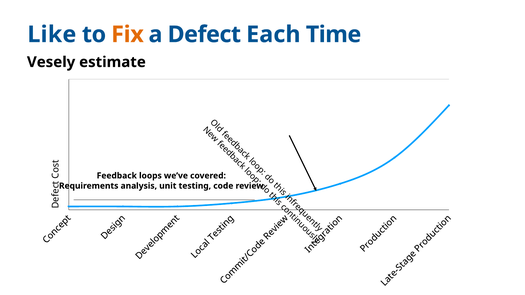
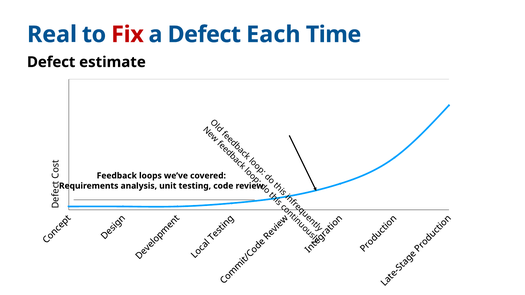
Like: Like -> Real
Fix colour: orange -> red
Vesely at (51, 62): Vesely -> Defect
